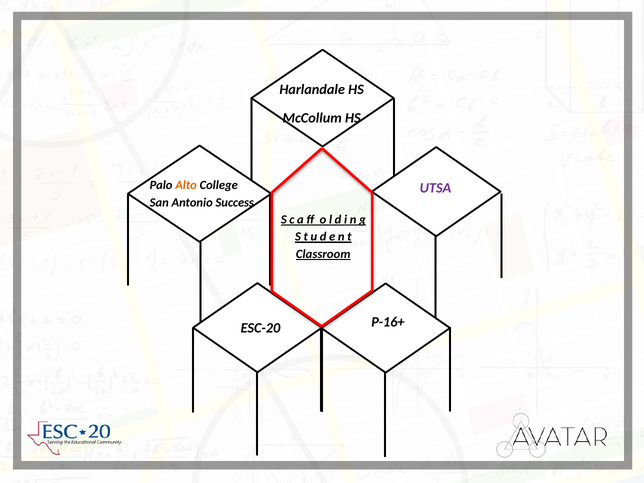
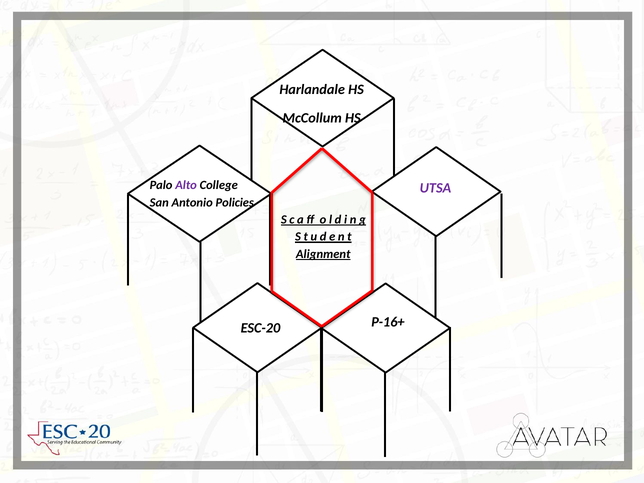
Alto colour: orange -> purple
Success: Success -> Policies
Classroom: Classroom -> Alignment
